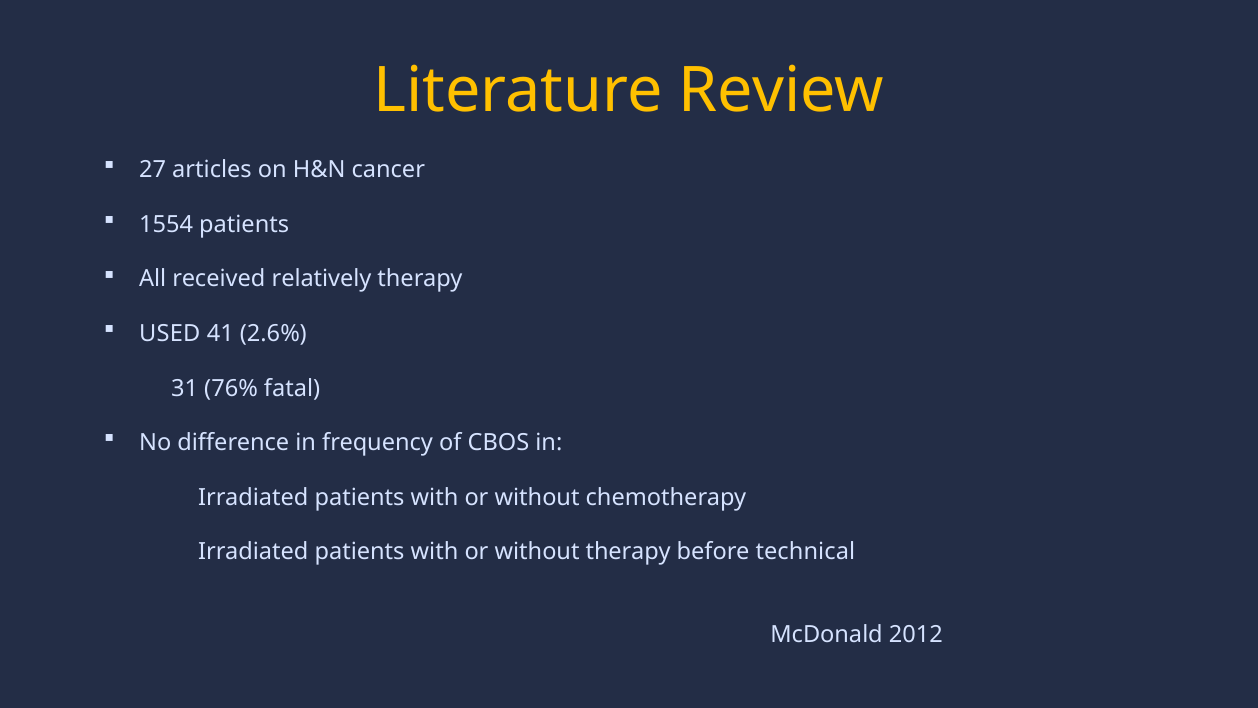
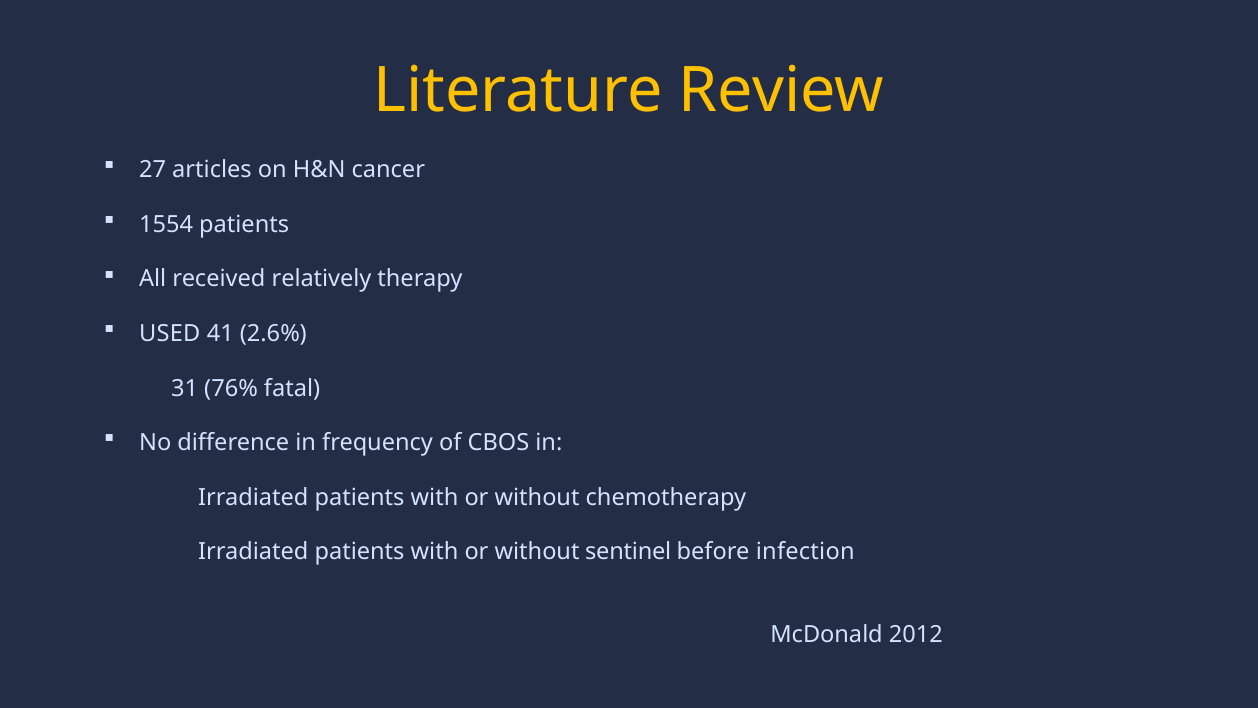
without therapy: therapy -> sentinel
technical: technical -> infection
